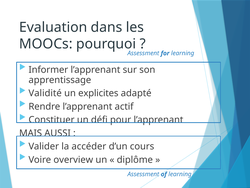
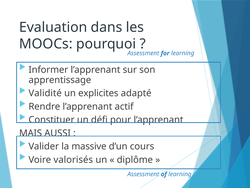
accéder: accéder -> massive
overview: overview -> valorisés
